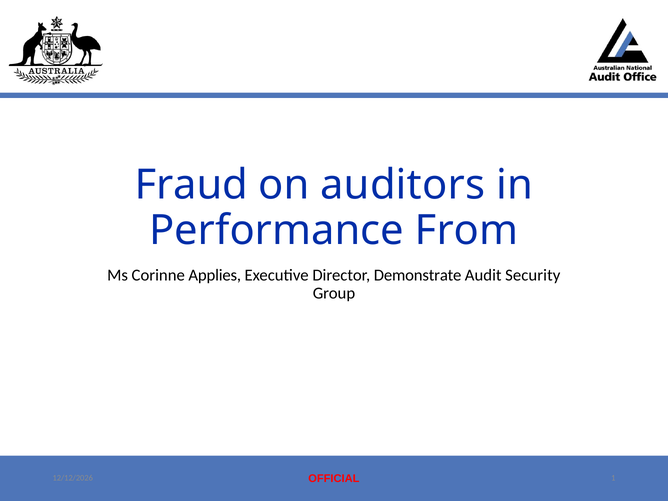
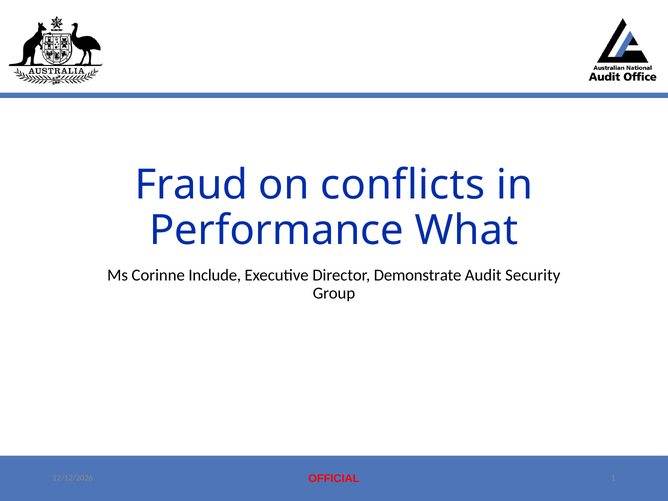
auditors: auditors -> conflicts
From: From -> What
Applies: Applies -> Include
